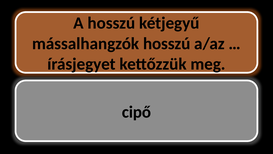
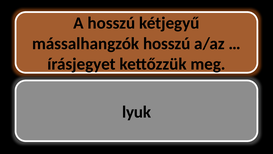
cipő: cipő -> lyuk
